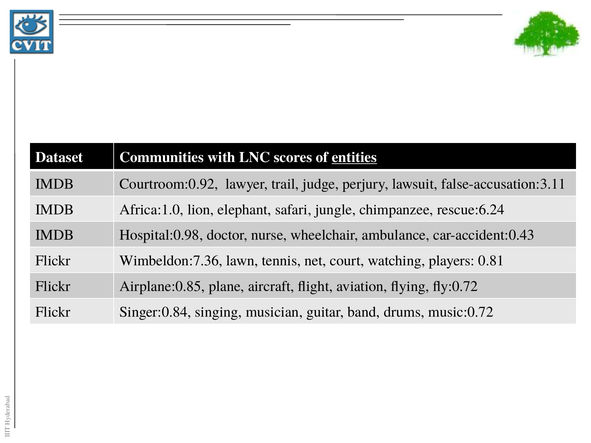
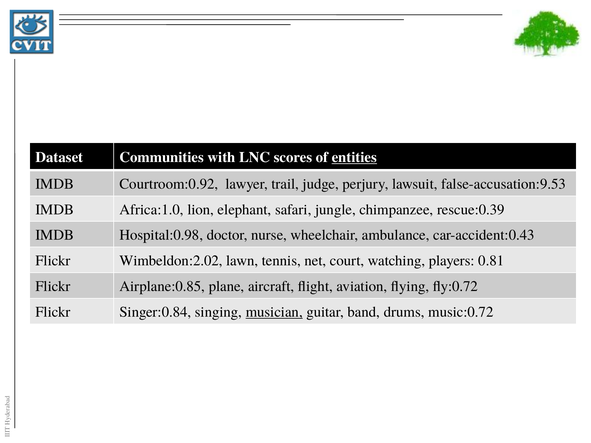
false-accusation:3.11: false-accusation:3.11 -> false-accusation:9.53
rescue:6.24: rescue:6.24 -> rescue:0.39
Wimbeldon:7.36: Wimbeldon:7.36 -> Wimbeldon:2.02
musician underline: none -> present
